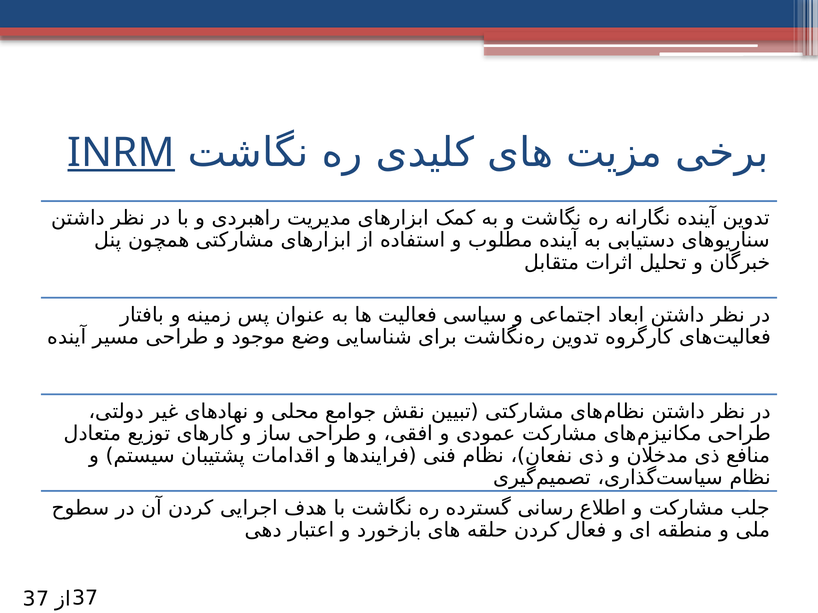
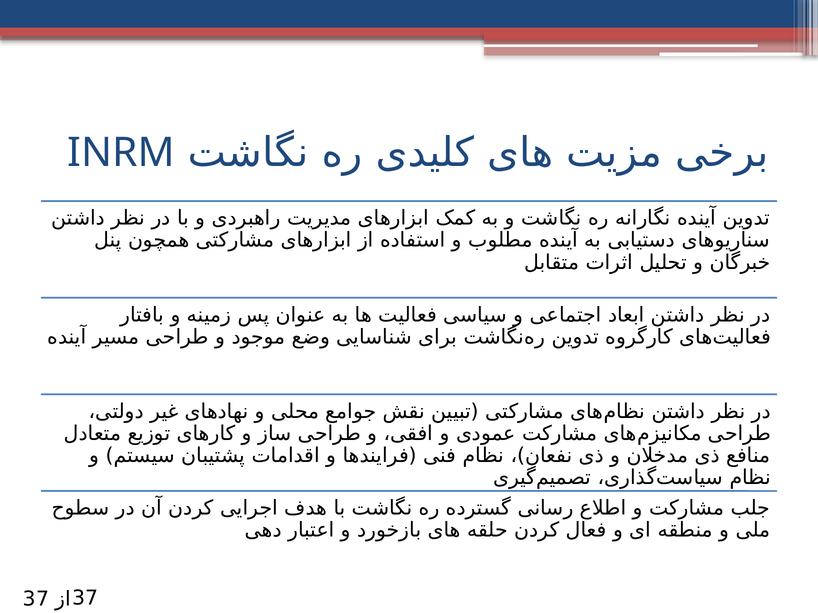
INRM underline: present -> none
